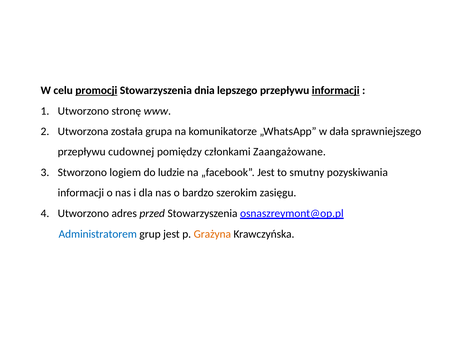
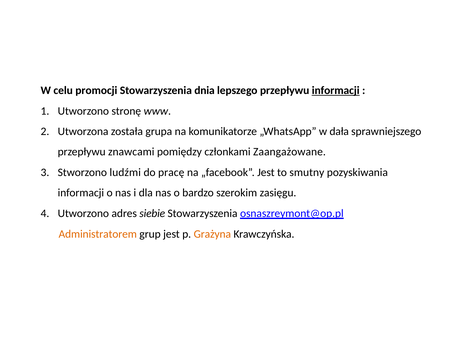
promocji underline: present -> none
cudownej: cudownej -> znawcami
logiem: logiem -> ludźmi
ludzie: ludzie -> pracę
przed: przed -> siebie
Administratorem colour: blue -> orange
